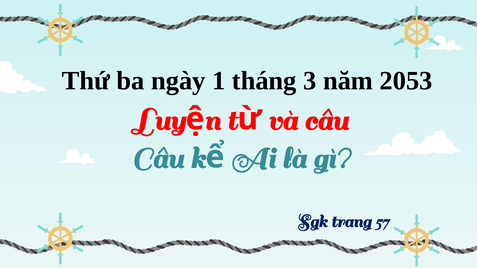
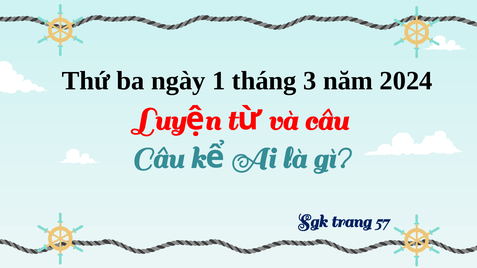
2053: 2053 -> 2024
